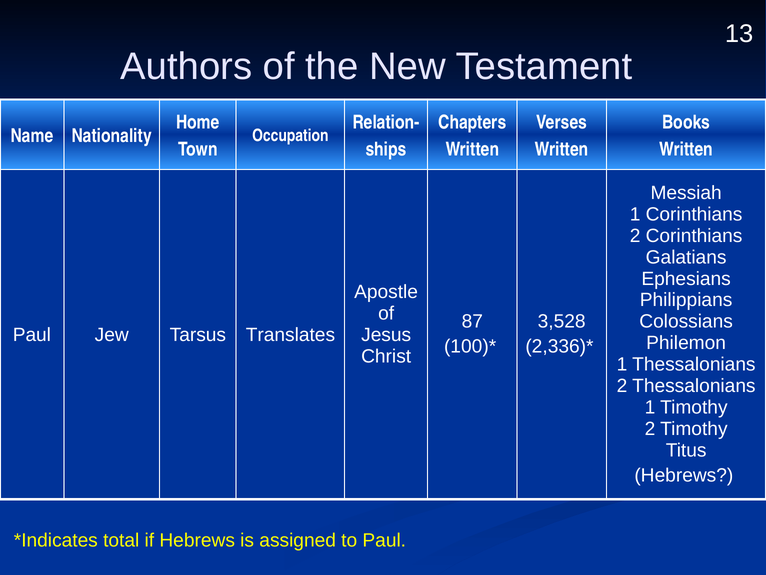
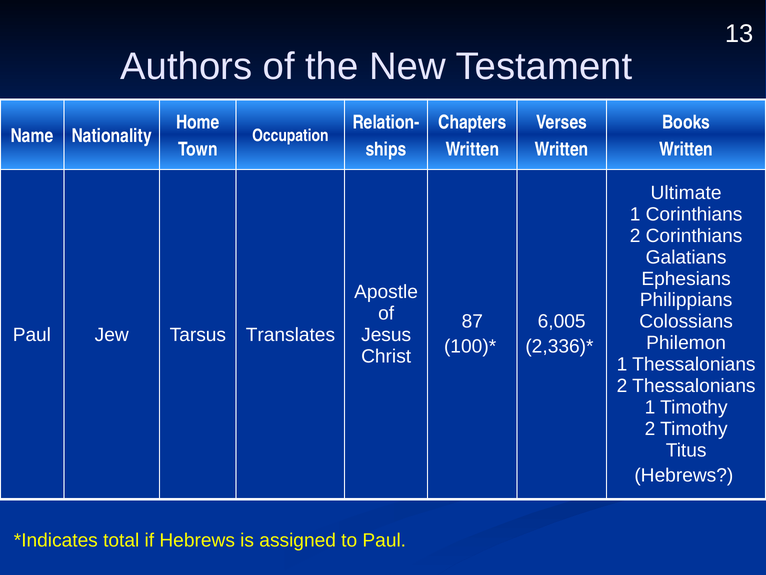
Messiah: Messiah -> Ultimate
3,528: 3,528 -> 6,005
